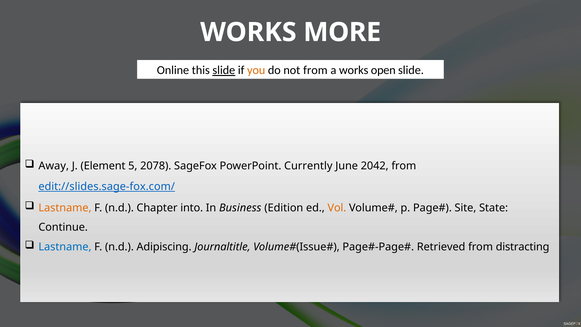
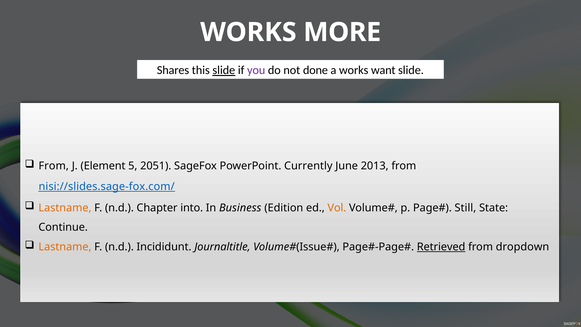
Online: Online -> Shares
you colour: orange -> purple
not from: from -> done
open: open -> want
Away at (54, 166): Away -> From
2078: 2078 -> 2051
2042: 2042 -> 2013
edit://slides.sage-fox.com/: edit://slides.sage-fox.com/ -> nisi://slides.sage-fox.com/
Site: Site -> Still
Lastname at (65, 247) colour: blue -> orange
Adipiscing: Adipiscing -> Incididunt
Retrieved underline: none -> present
distracting: distracting -> dropdown
